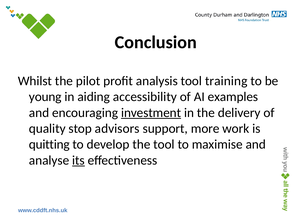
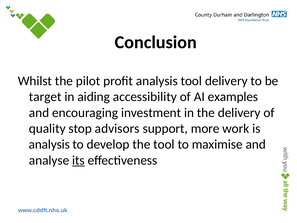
tool training: training -> delivery
young: young -> target
investment underline: present -> none
quitting at (49, 144): quitting -> analysis
